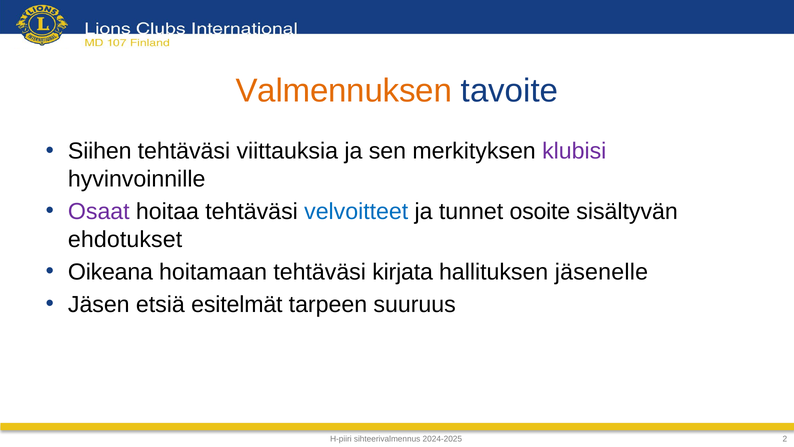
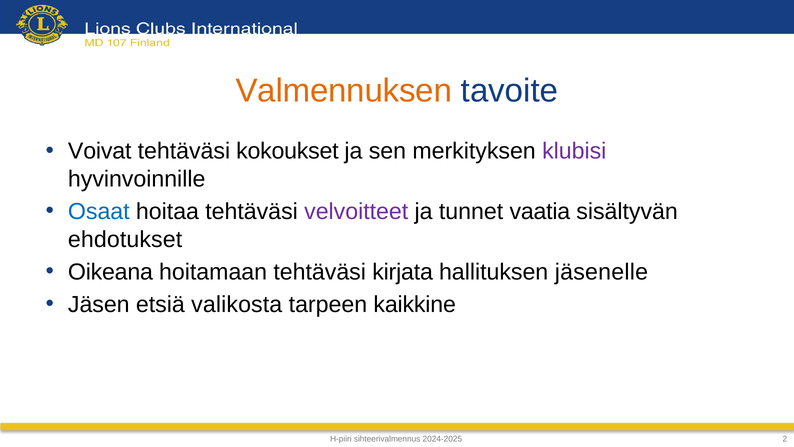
Siihen: Siihen -> Voivat
viittauksia: viittauksia -> kokoukset
Osaat colour: purple -> blue
velvoitteet colour: blue -> purple
osoite: osoite -> vaatia
esitelmät: esitelmät -> valikosta
suuruus: suuruus -> kaikkine
